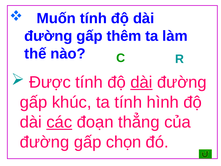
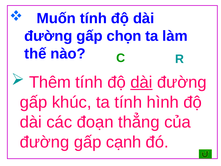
thêm: thêm -> chọn
Được: Được -> Thêm
các underline: present -> none
chọn: chọn -> cạnh
